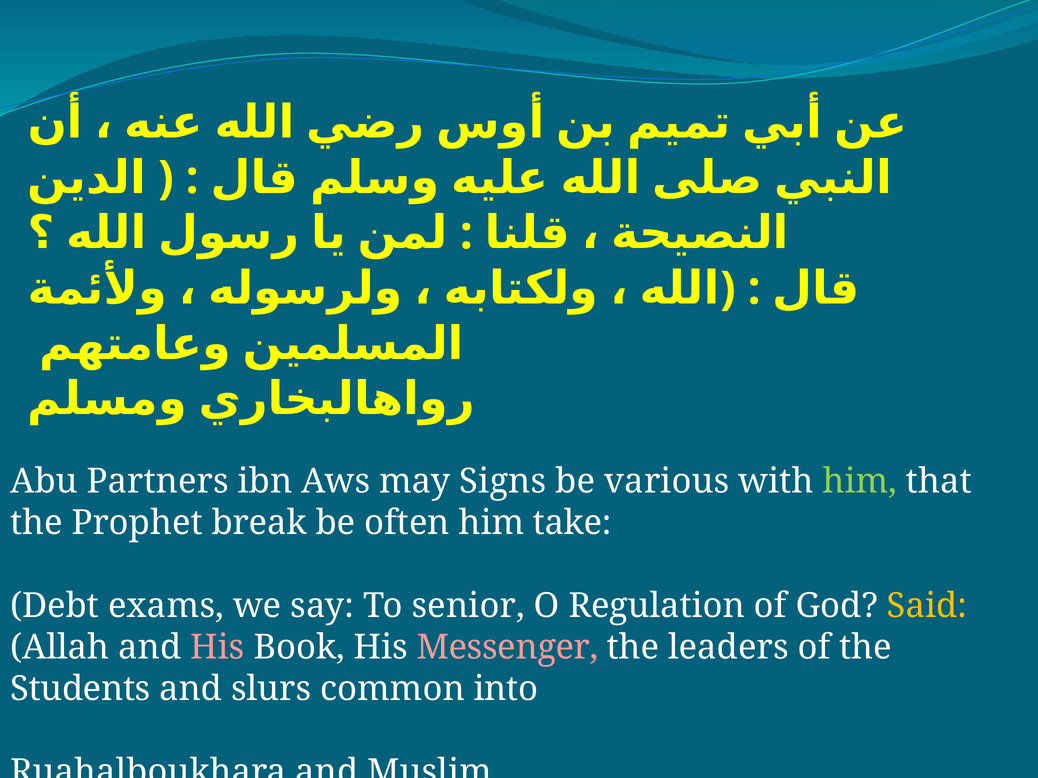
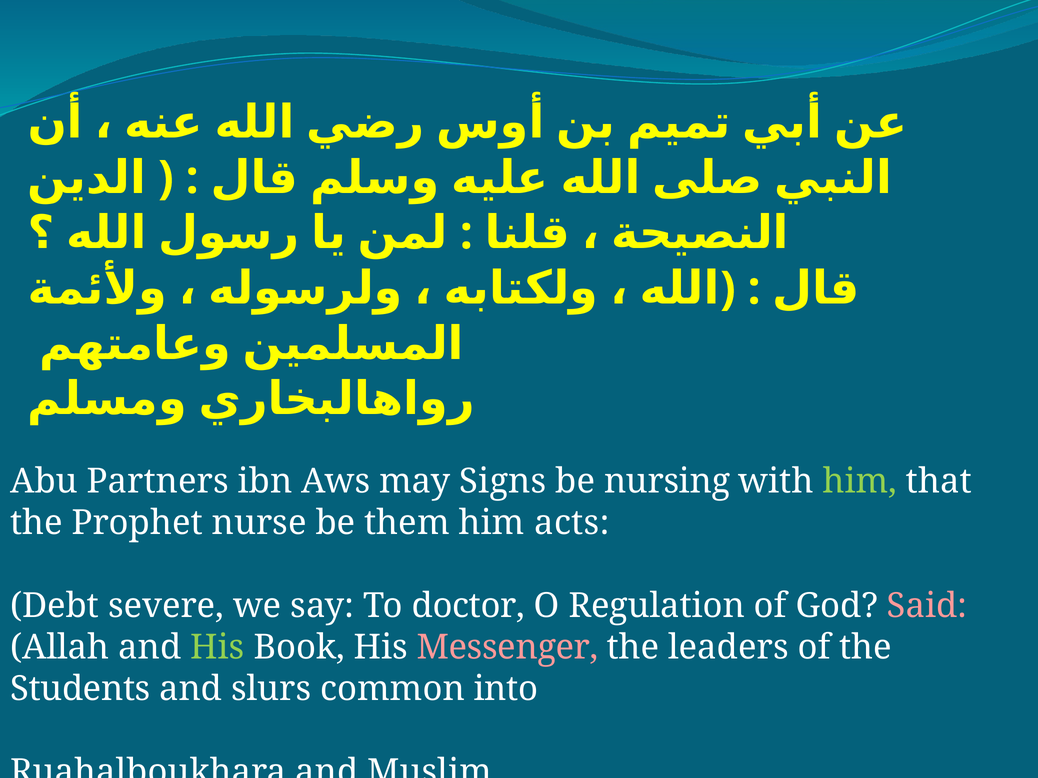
various: various -> nursing
break: break -> nurse
often: often -> them
take: take -> acts
exams: exams -> severe
senior: senior -> doctor
Said colour: yellow -> pink
His at (217, 648) colour: pink -> light green
